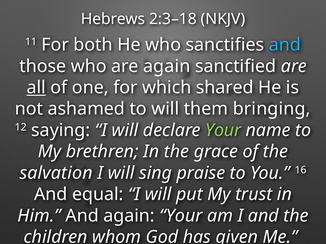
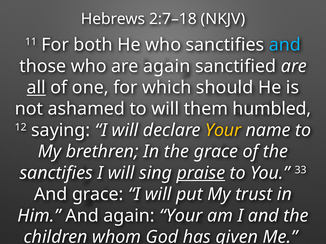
2:3–18: 2:3–18 -> 2:7–18
shared: shared -> should
bringing: bringing -> humbled
Your at (223, 130) colour: light green -> yellow
salvation at (56, 173): salvation -> sanctifies
praise underline: none -> present
16: 16 -> 33
And equal: equal -> grace
